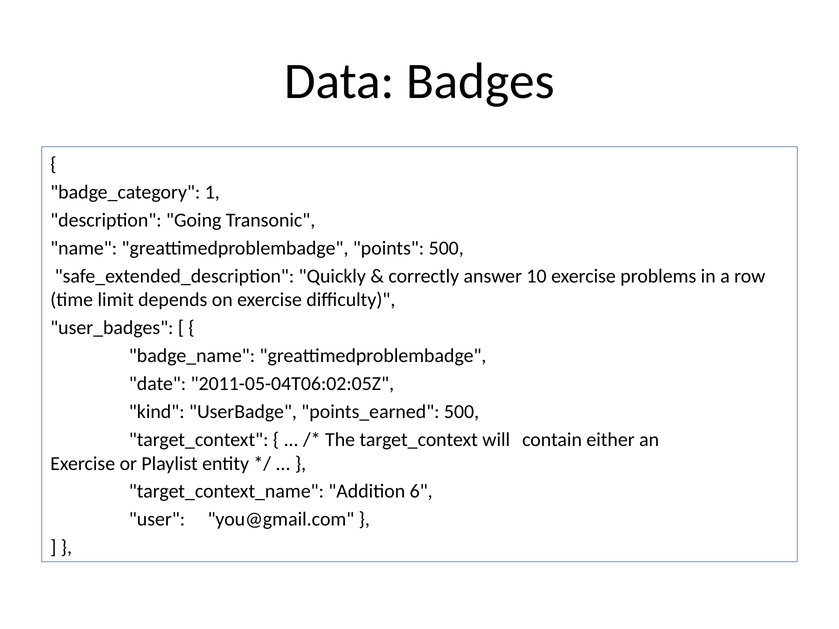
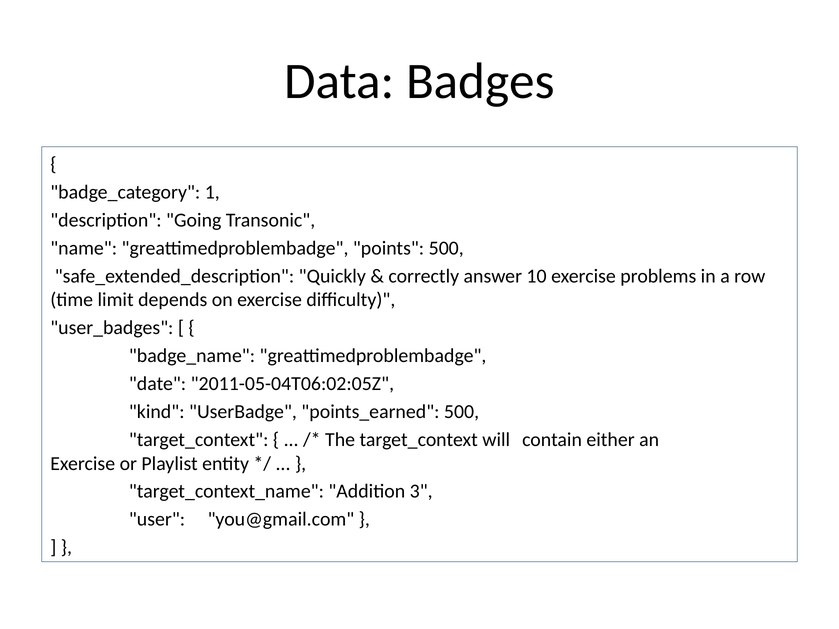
6: 6 -> 3
